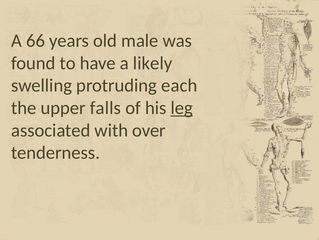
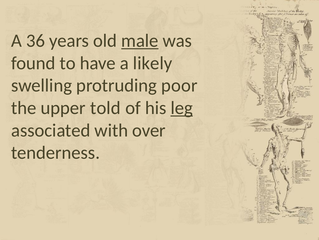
66: 66 -> 36
male underline: none -> present
each: each -> poor
falls: falls -> told
